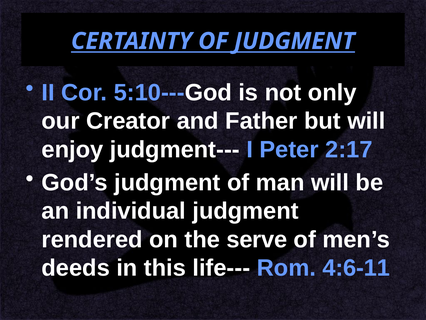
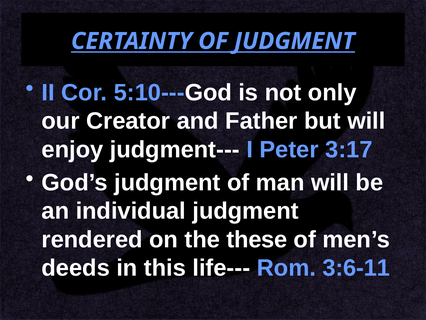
2:17: 2:17 -> 3:17
serve: serve -> these
4:6-11: 4:6-11 -> 3:6-11
